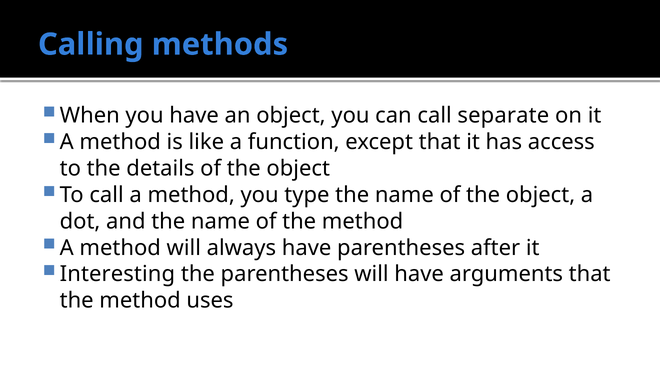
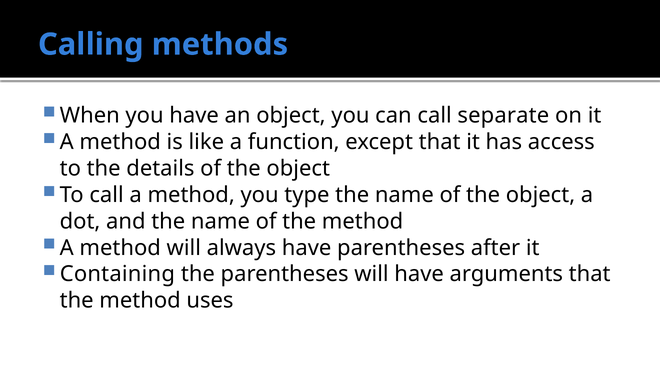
Interesting: Interesting -> Containing
